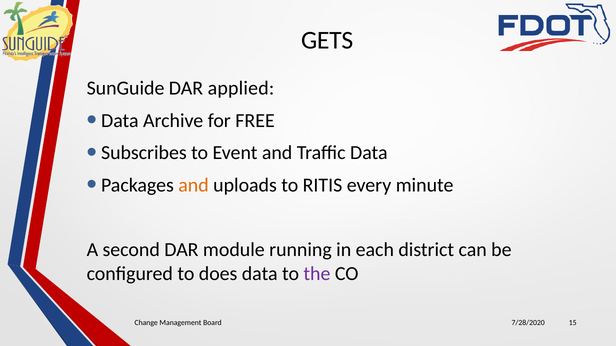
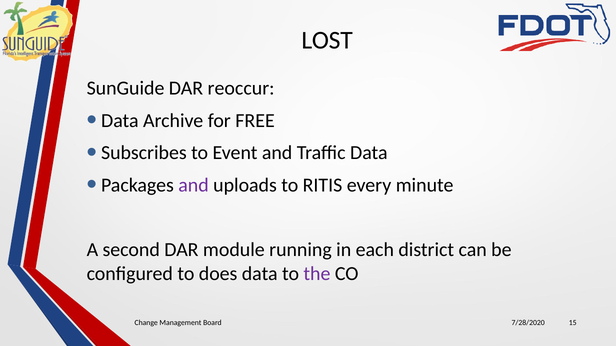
GETS: GETS -> LOST
applied: applied -> reoccur
and at (194, 185) colour: orange -> purple
